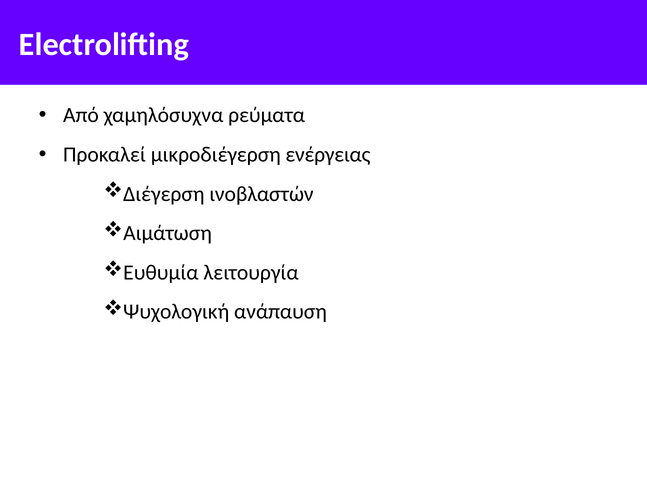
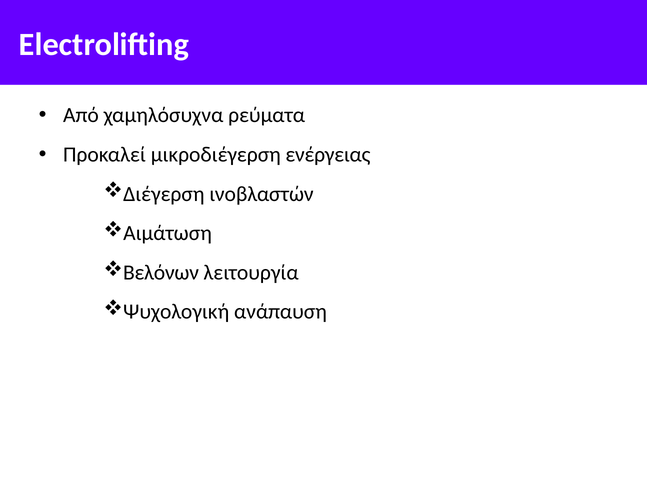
Ευθυμία: Ευθυμία -> Βελόνων
